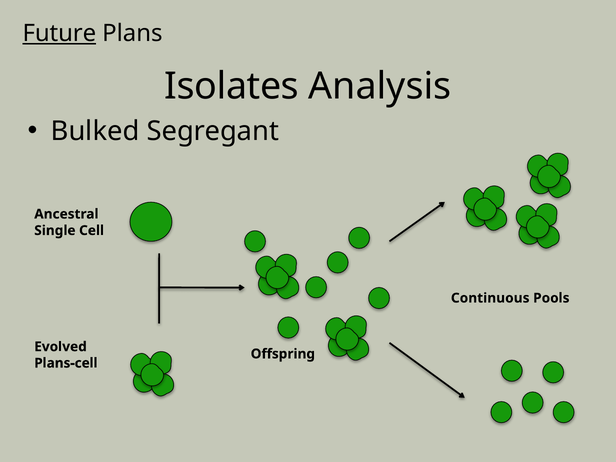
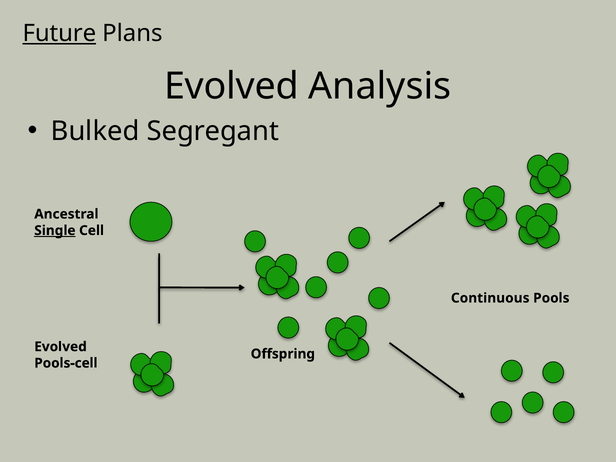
Isolates at (232, 86): Isolates -> Evolved
Single underline: none -> present
Plans-cell: Plans-cell -> Pools-cell
